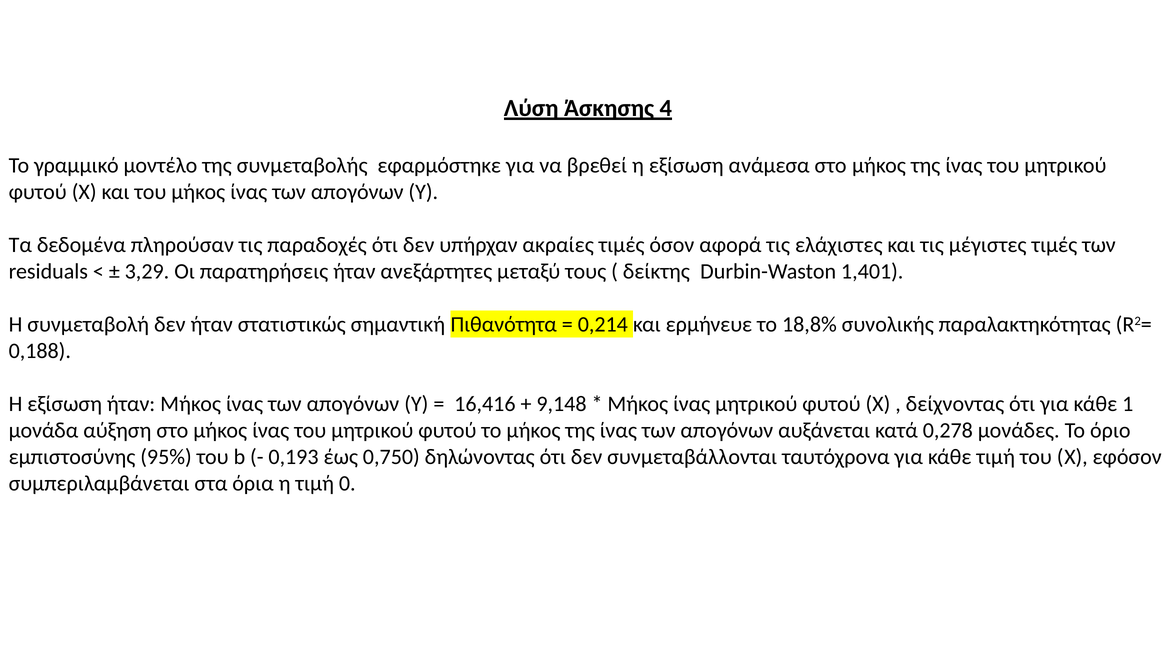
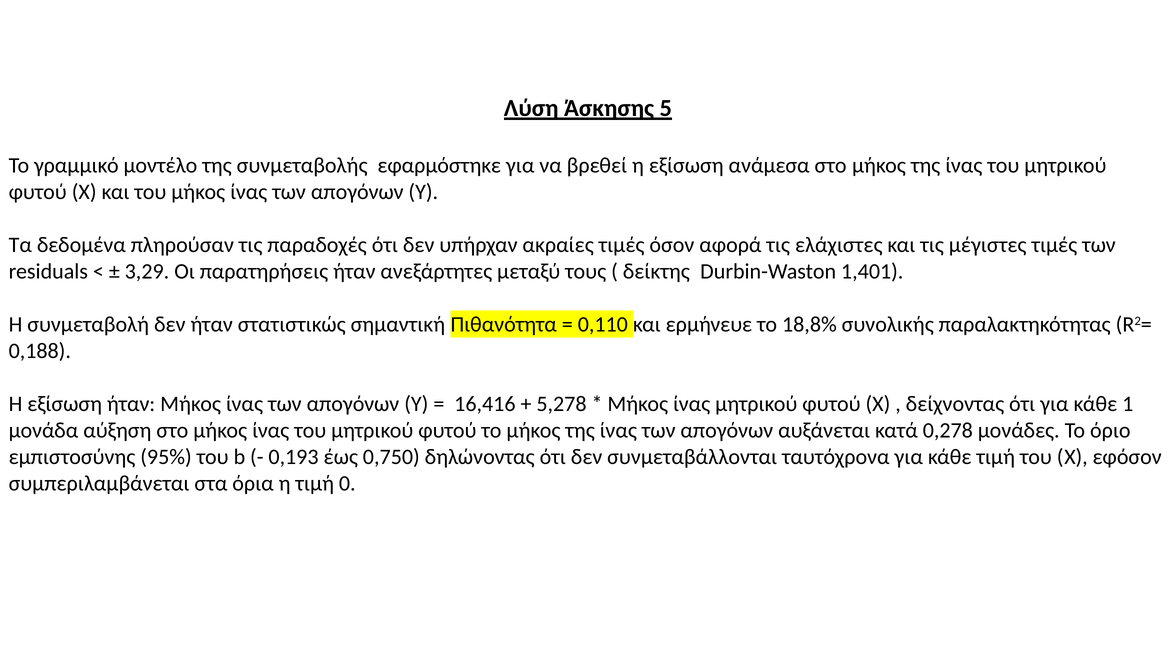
4: 4 -> 5
0,214: 0,214 -> 0,110
9,148: 9,148 -> 5,278
